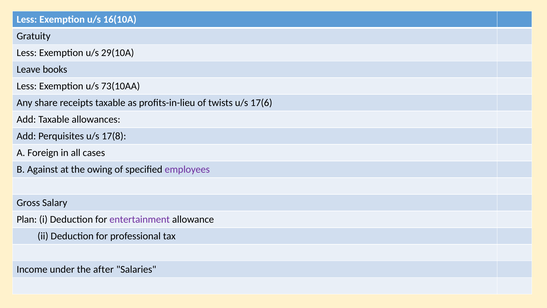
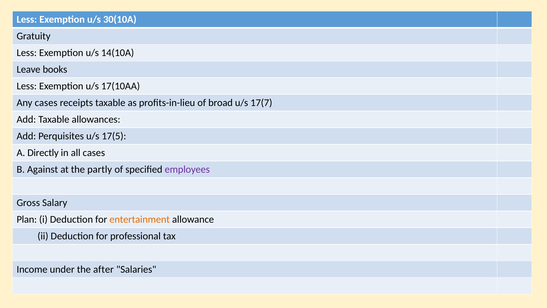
16(10A: 16(10A -> 30(10A
29(10A: 29(10A -> 14(10A
73(10AA: 73(10AA -> 17(10AA
Any share: share -> cases
twists: twists -> broad
17(6: 17(6 -> 17(7
17(8: 17(8 -> 17(5
Foreign: Foreign -> Directly
owing: owing -> partly
entertainment colour: purple -> orange
